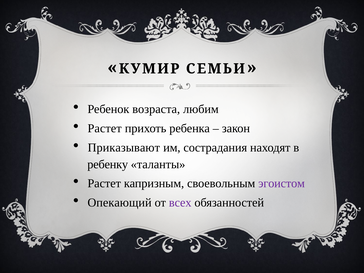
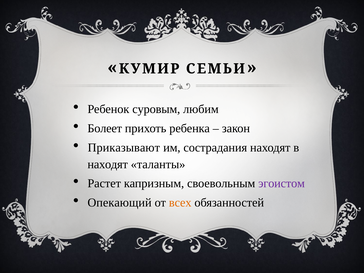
возраста: возраста -> суровым
Растет at (105, 128): Растет -> Болеет
ребенку at (108, 164): ребенку -> находят
всех colour: purple -> orange
